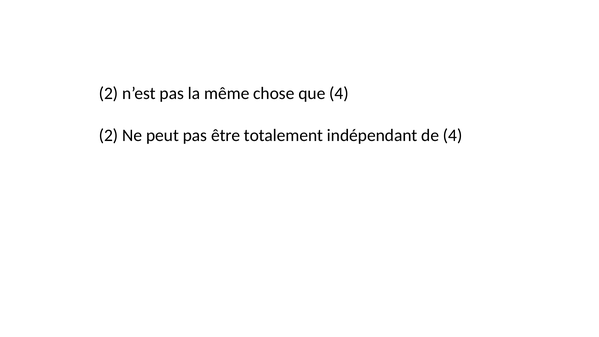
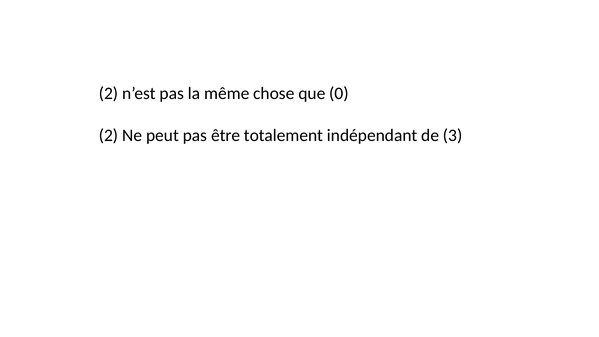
que 4: 4 -> 0
de 4: 4 -> 3
